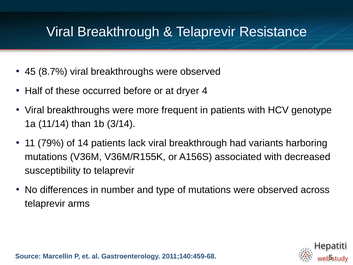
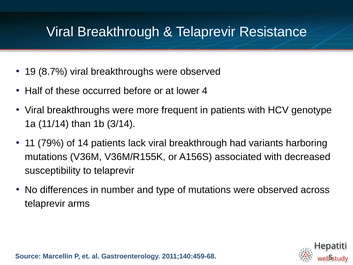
45: 45 -> 19
dryer: dryer -> lower
